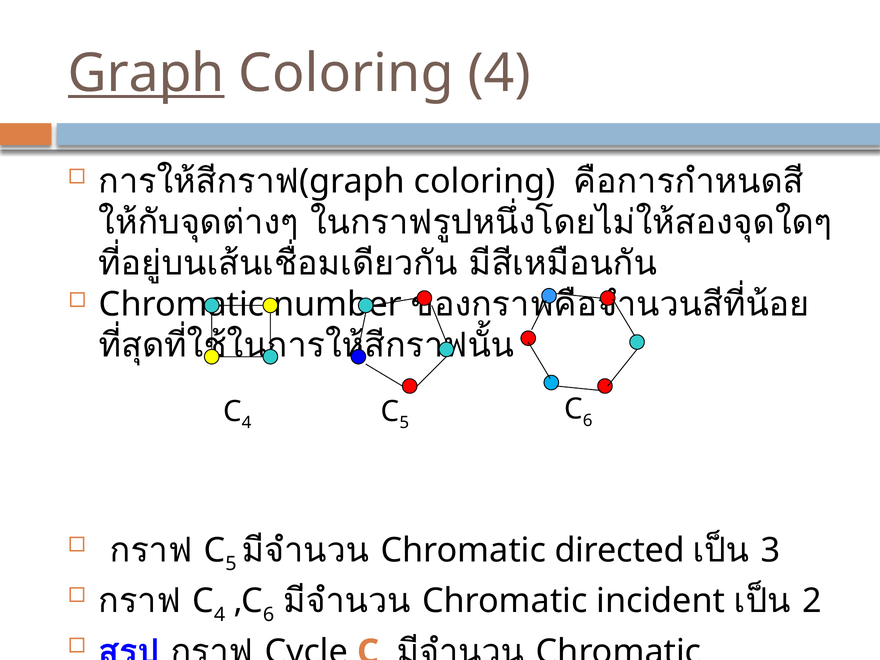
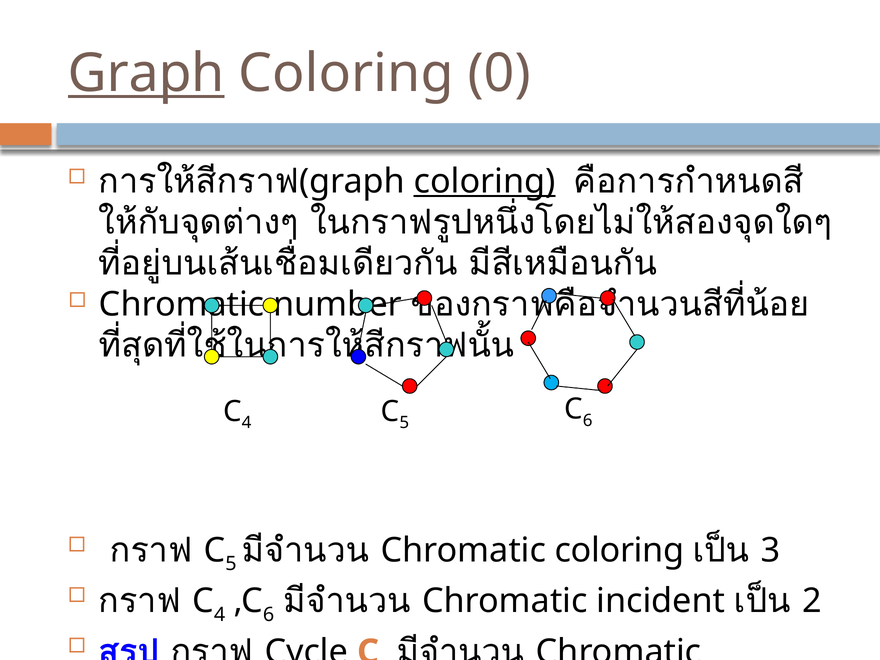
Coloring 4: 4 -> 0
coloring at (485, 181) underline: none -> present
Chromatic directed: directed -> coloring
